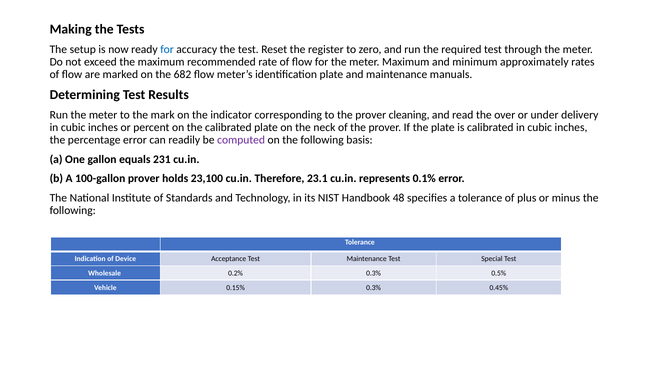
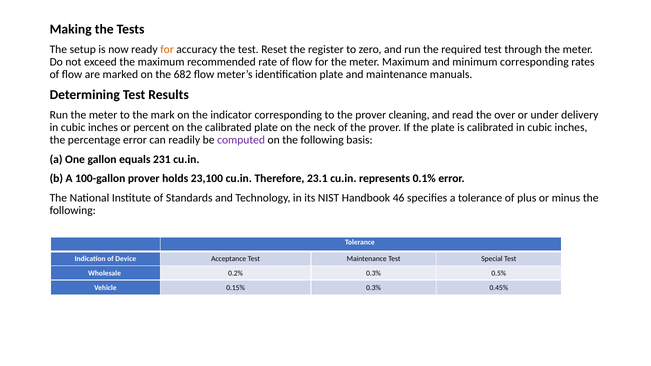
for at (167, 50) colour: blue -> orange
minimum approximately: approximately -> corresponding
48: 48 -> 46
